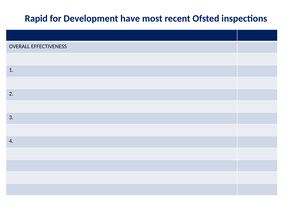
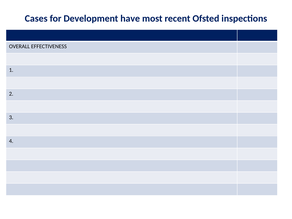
Rapid: Rapid -> Cases
